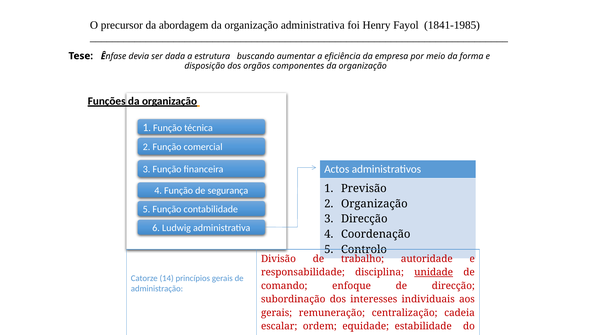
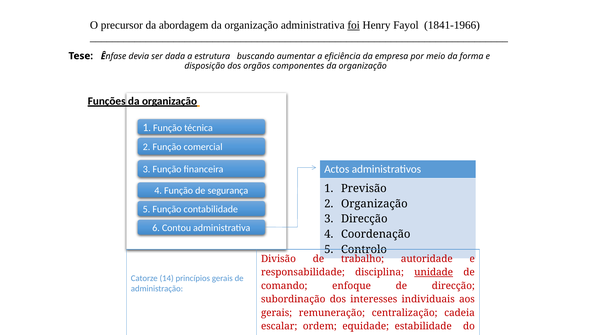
foi underline: none -> present
1841-1985: 1841-1985 -> 1841-1966
Ludwig: Ludwig -> Contou
